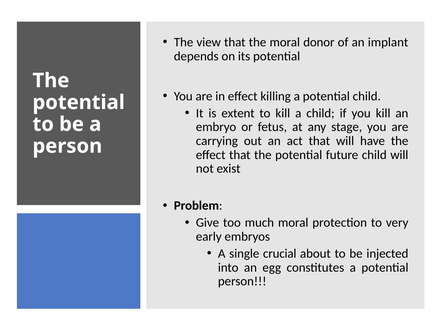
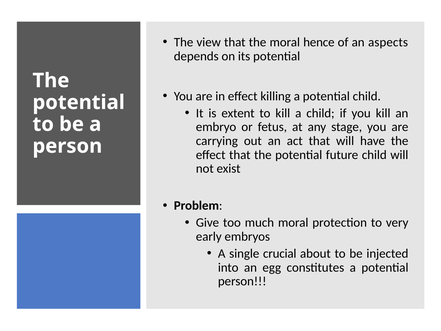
donor: donor -> hence
implant: implant -> aspects
